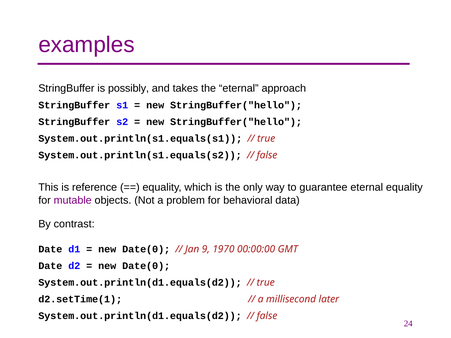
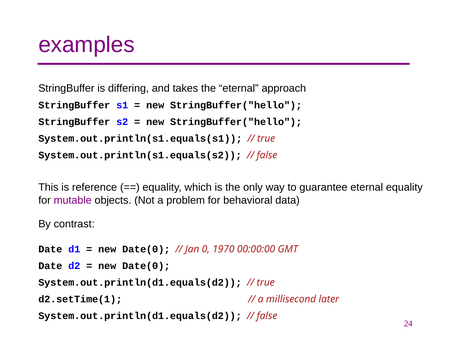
possibly: possibly -> differing
9: 9 -> 0
